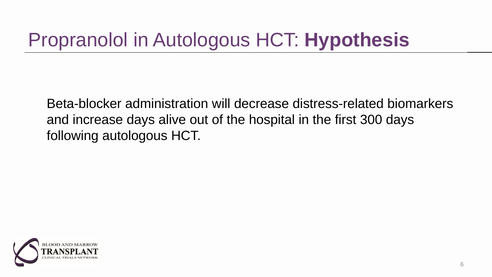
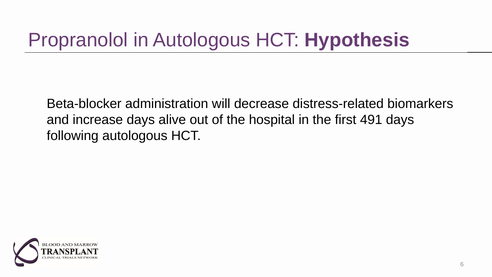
300: 300 -> 491
